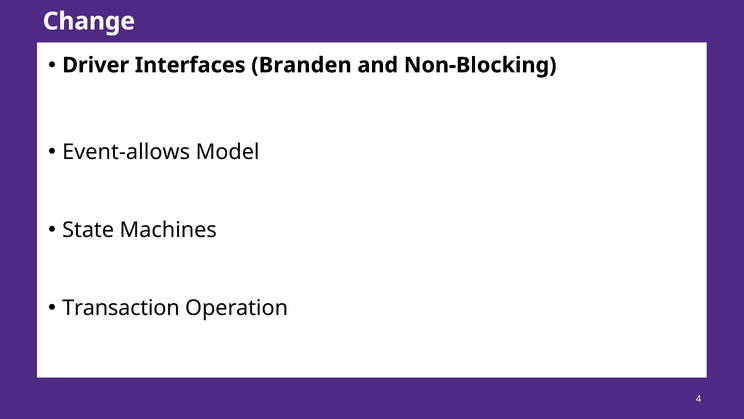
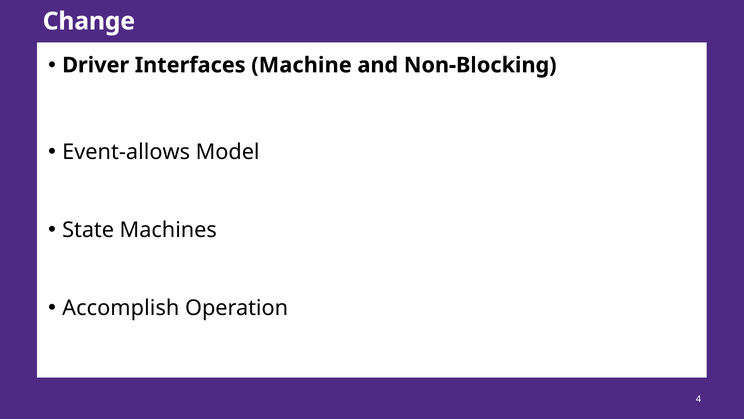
Branden: Branden -> Machine
Transaction: Transaction -> Accomplish
